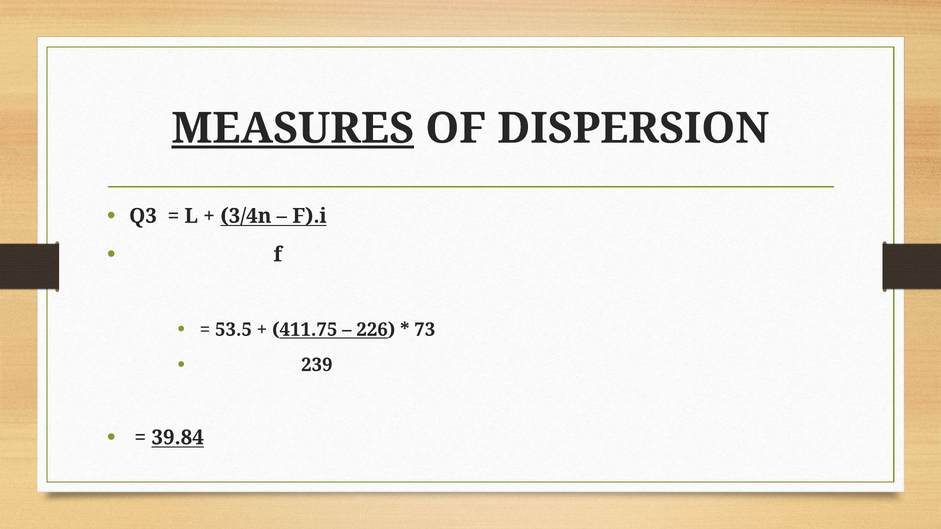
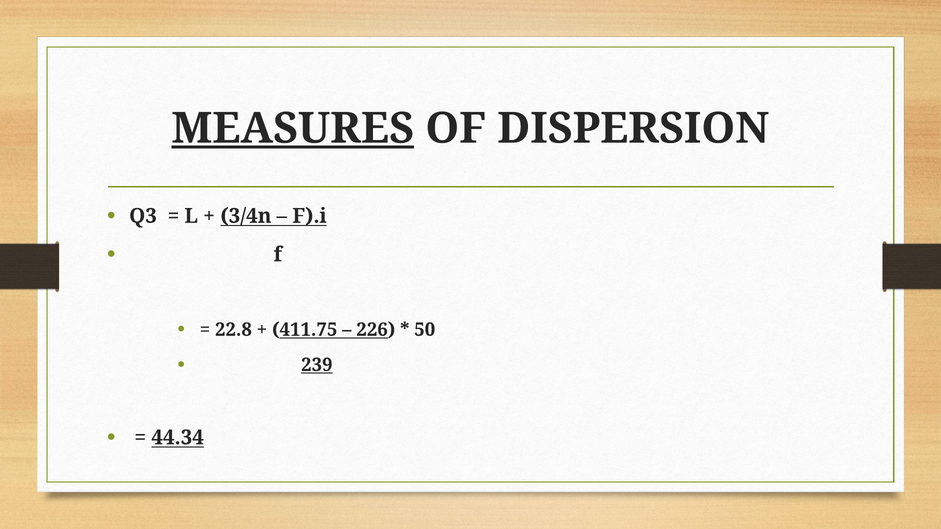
53.5: 53.5 -> 22.8
73: 73 -> 50
239 underline: none -> present
39.84: 39.84 -> 44.34
